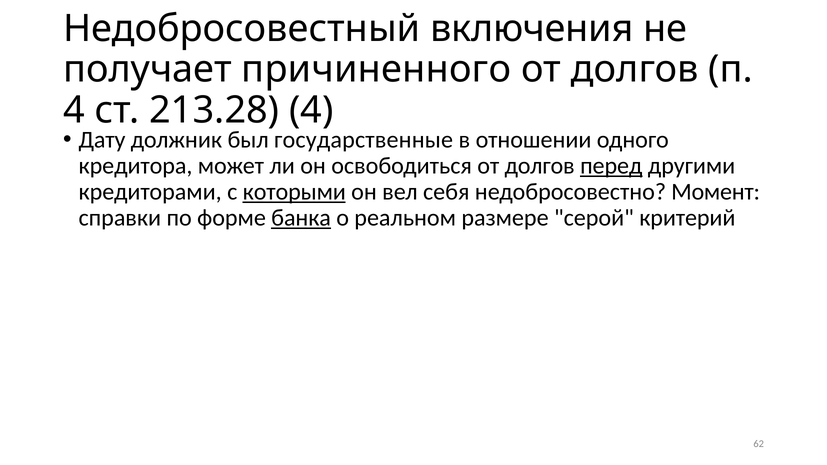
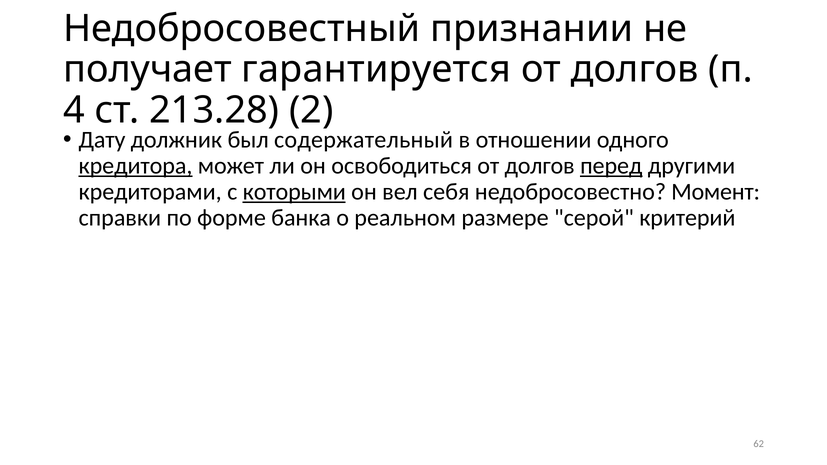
включения: включения -> признании
причиненного: причиненного -> гарантируется
213.28 4: 4 -> 2
государственные: государственные -> содержательный
кредитора underline: none -> present
банка underline: present -> none
